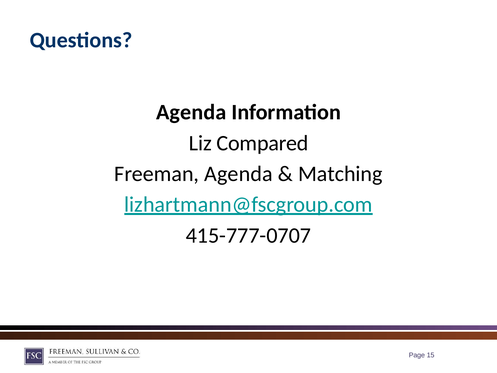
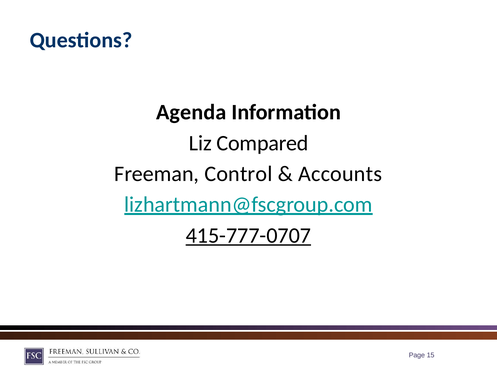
Freeman Agenda: Agenda -> Control
Matching: Matching -> Accounts
415-777-0707 underline: none -> present
